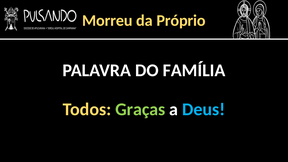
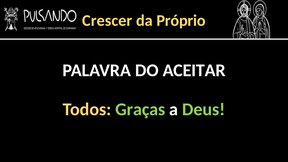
Morreu: Morreu -> Crescer
FAMÍLIA: FAMÍLIA -> ACEITAR
Deus colour: light blue -> light green
